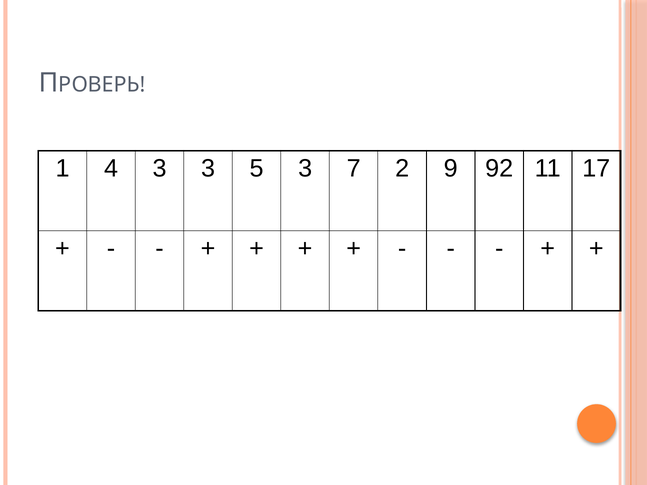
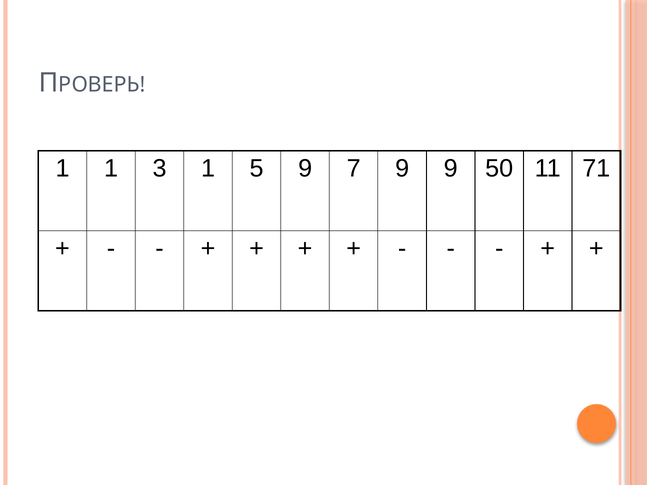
1 4: 4 -> 1
3 3: 3 -> 1
5 3: 3 -> 9
7 2: 2 -> 9
92: 92 -> 50
17: 17 -> 71
